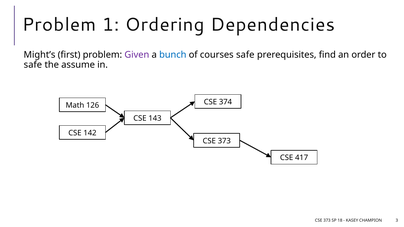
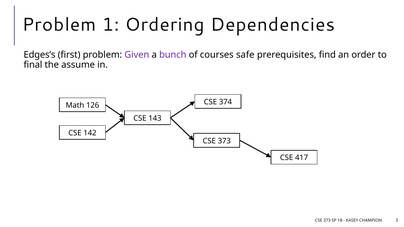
Might’s: Might’s -> Edges’s
bunch colour: blue -> purple
safe at (33, 65): safe -> final
